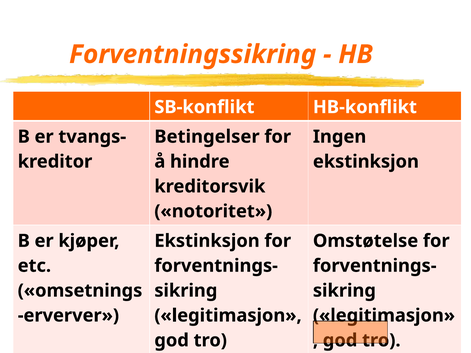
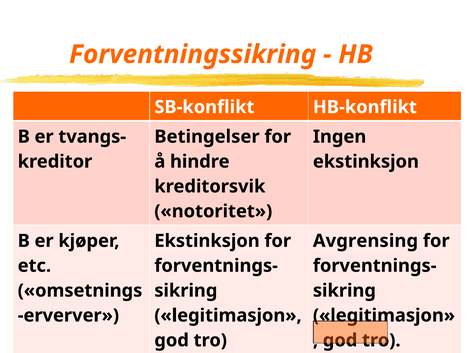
Omstøtelse: Omstøtelse -> Avgrensing
